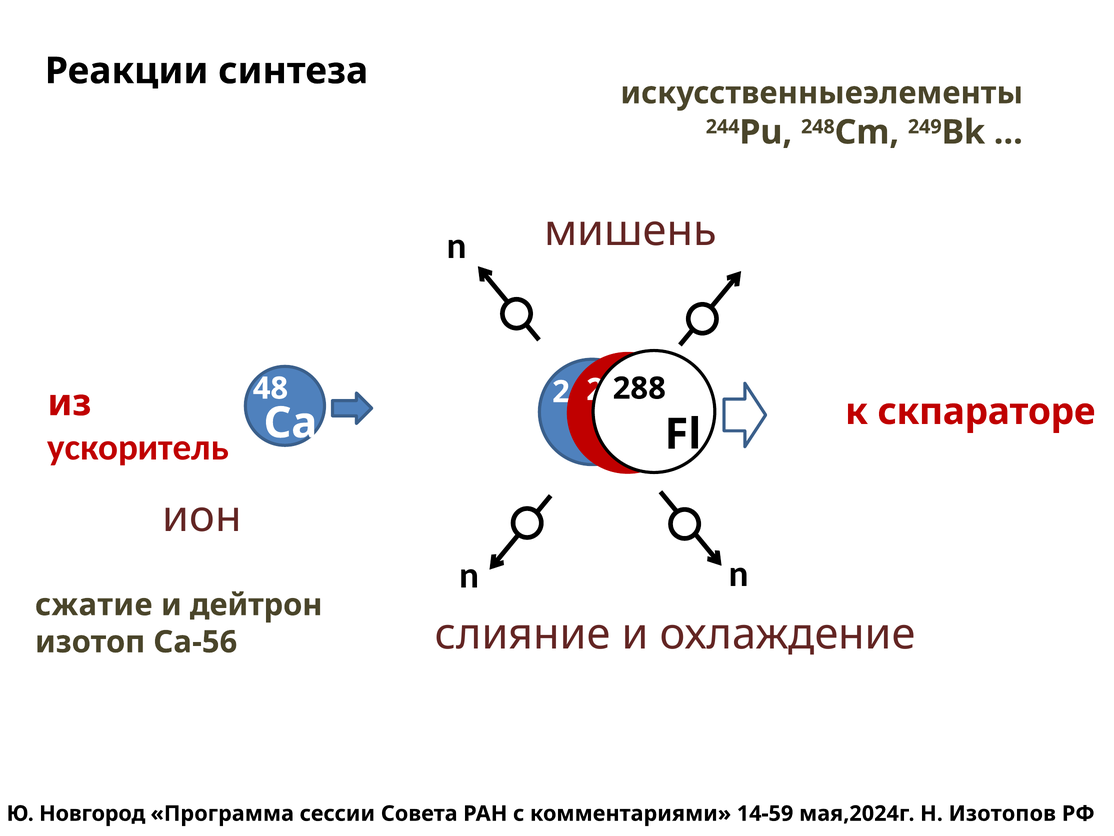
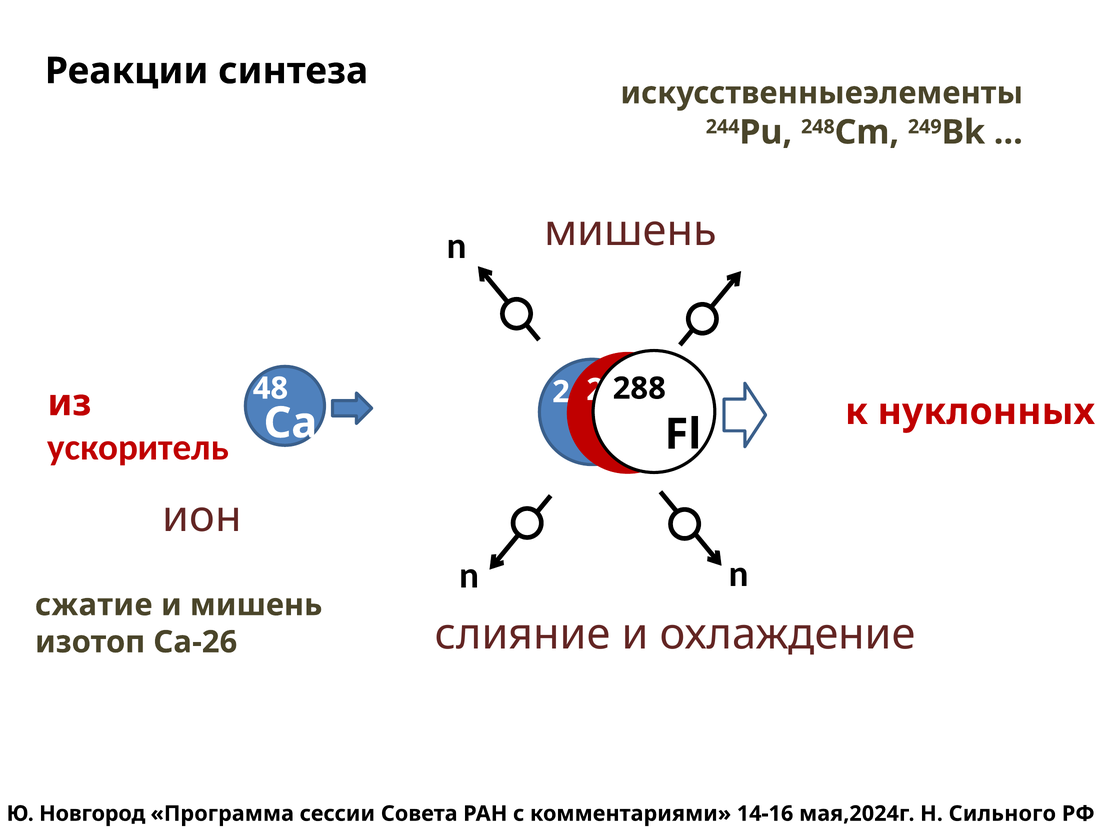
скпараторе: скпараторе -> нуклонных
и дейтрон: дейтрон -> мишень
Са-56: Са-56 -> Са-26
14-59: 14-59 -> 14-16
Изотопов: Изотопов -> Сильного
